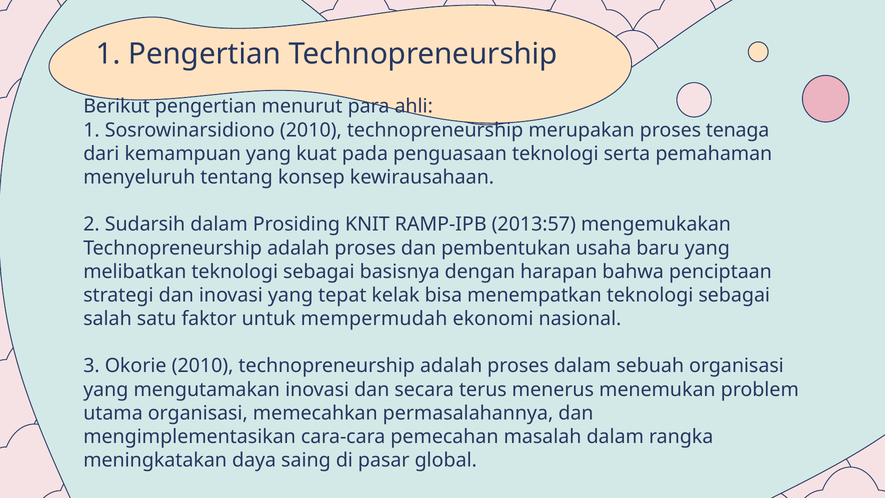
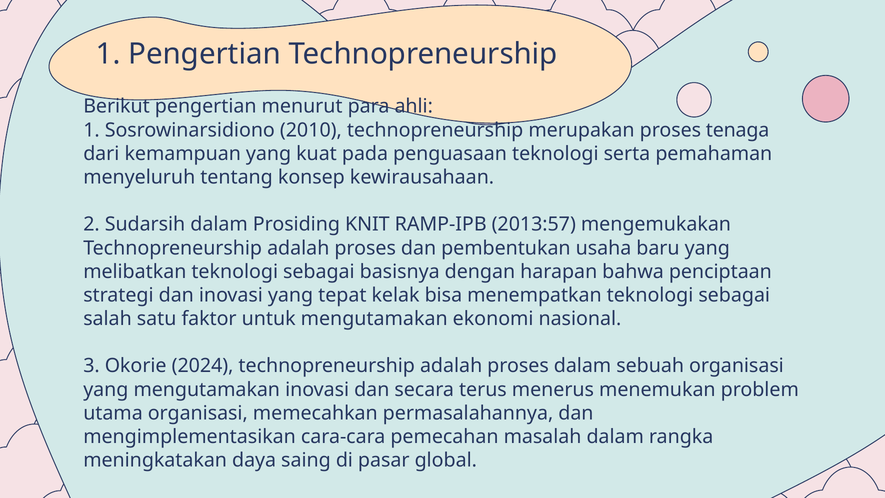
untuk mempermudah: mempermudah -> mengutamakan
Okorie 2010: 2010 -> 2024
